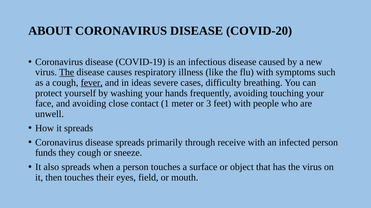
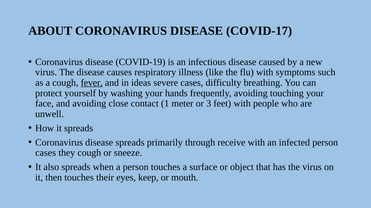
COVID-20: COVID-20 -> COVID-17
The at (67, 73) underline: present -> none
funds at (46, 153): funds -> cases
field: field -> keep
